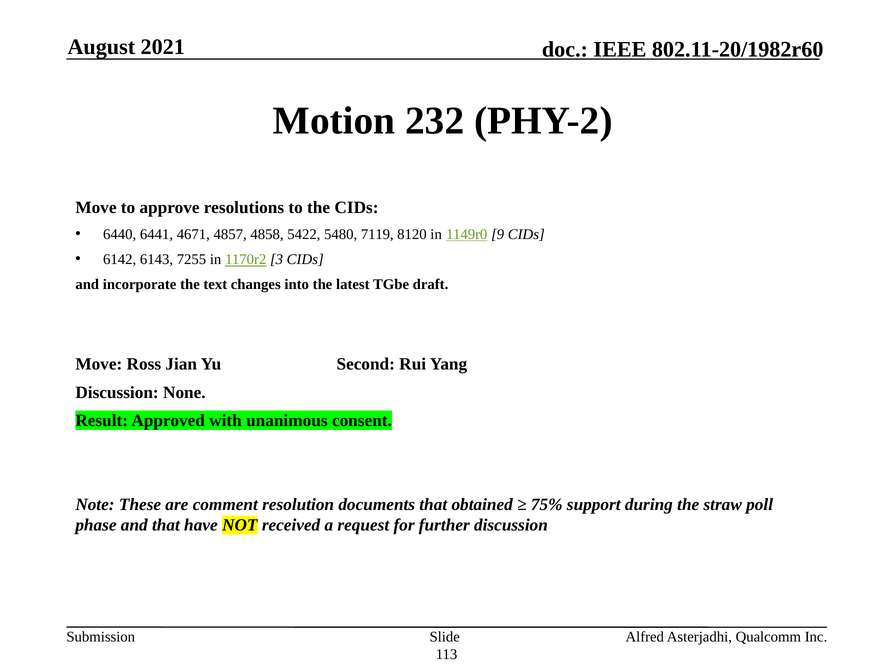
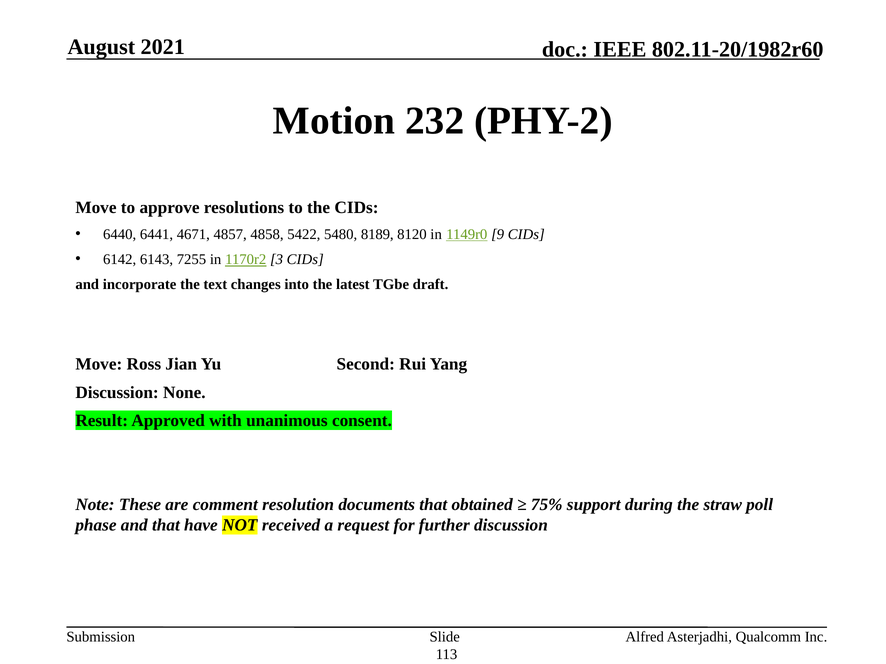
7119: 7119 -> 8189
